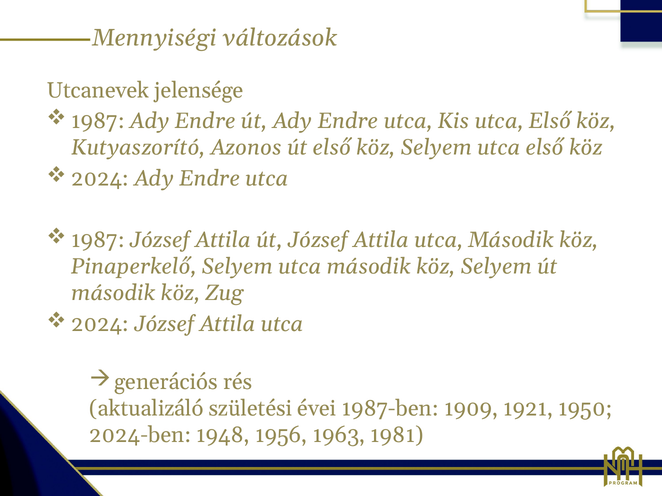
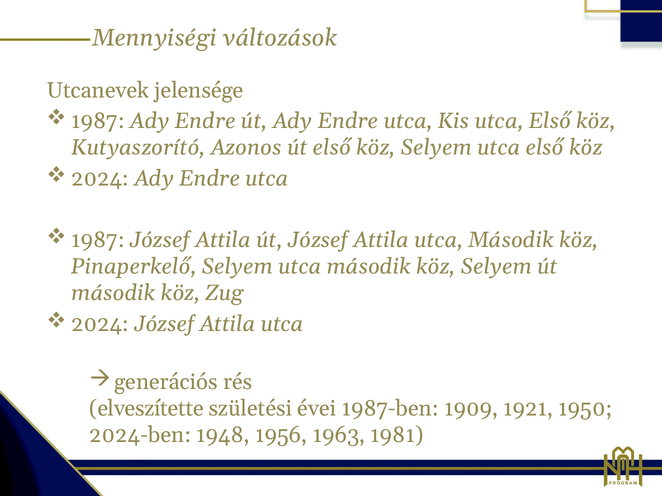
aktualizáló: aktualizáló -> elveszítette
